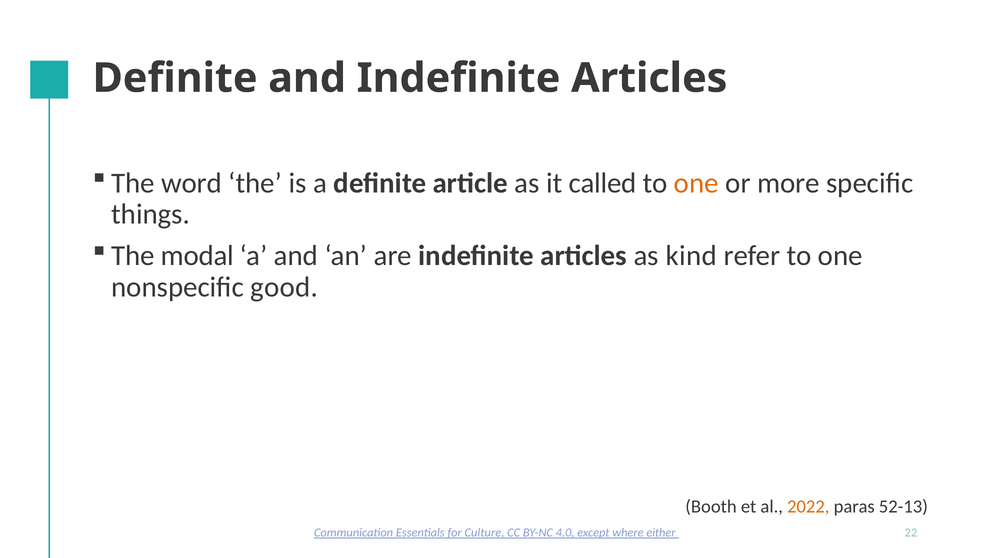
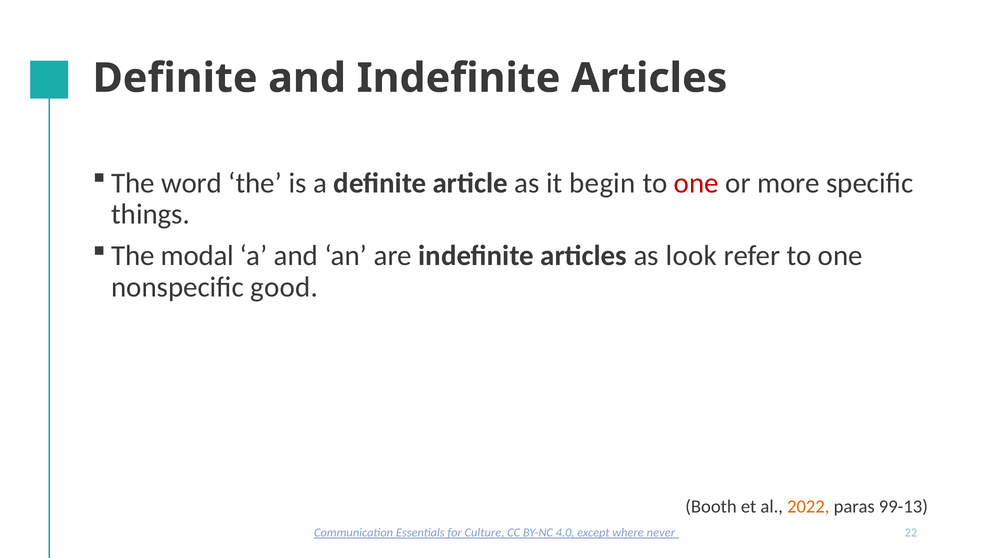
called: called -> begin
one at (696, 183) colour: orange -> red
kind: kind -> look
52-13: 52-13 -> 99-13
either: either -> never
